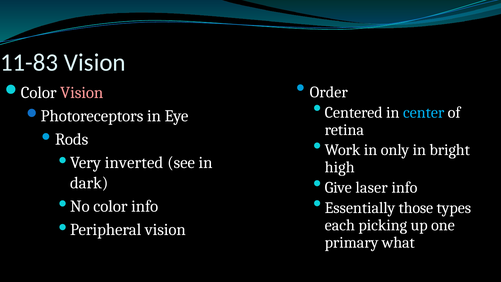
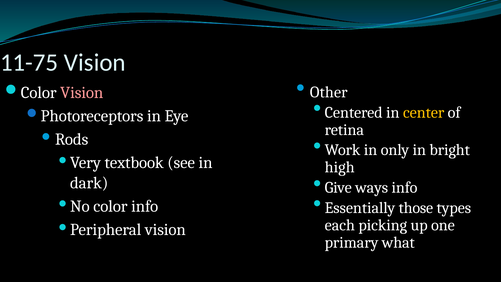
11-83: 11-83 -> 11-75
Order: Order -> Other
center colour: light blue -> yellow
inverted: inverted -> textbook
laser: laser -> ways
